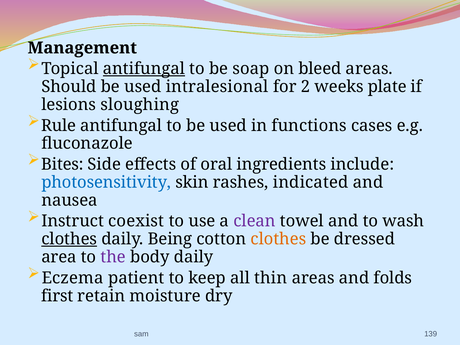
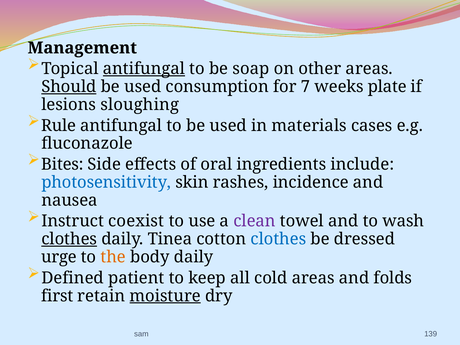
bleed: bleed -> other
Should underline: none -> present
intralesional: intralesional -> consumption
2: 2 -> 7
functions: functions -> materials
indicated: indicated -> incidence
Being: Being -> Tinea
clothes at (278, 239) colour: orange -> blue
area: area -> urge
the colour: purple -> orange
Eczema: Eczema -> Defined
thin: thin -> cold
moisture underline: none -> present
